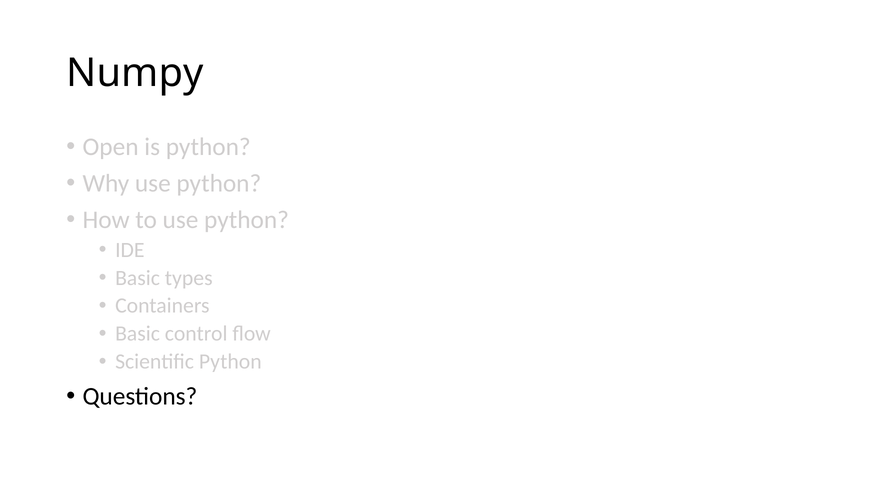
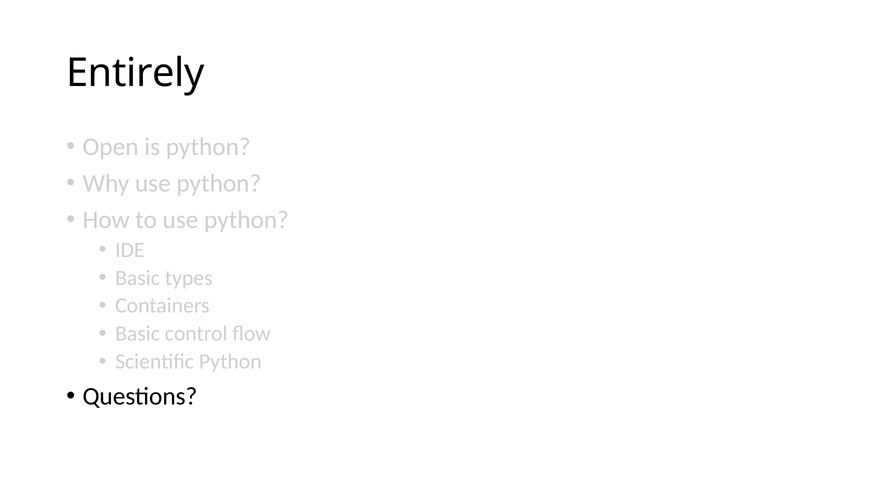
Numpy: Numpy -> Entirely
